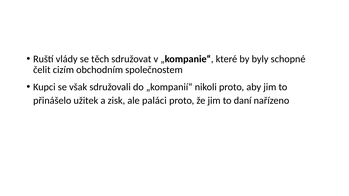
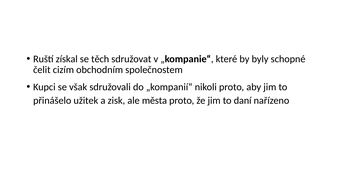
vlády: vlády -> získal
paláci: paláci -> města
